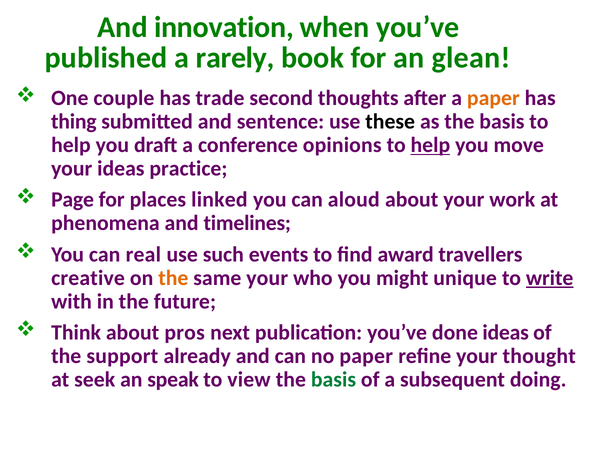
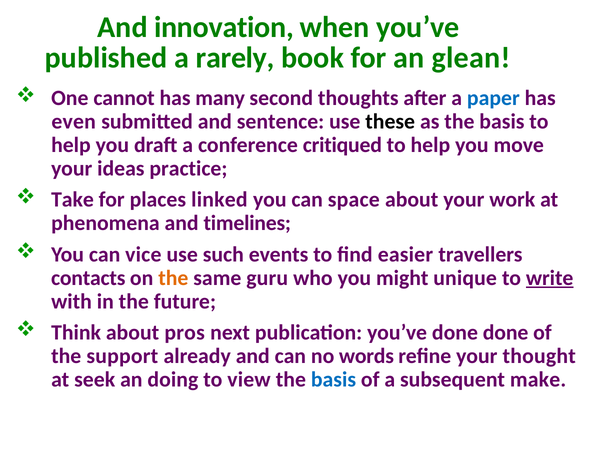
couple: couple -> cannot
trade: trade -> many
paper at (493, 98) colour: orange -> blue
thing: thing -> even
opinions: opinions -> critiqued
help at (430, 145) underline: present -> none
Page: Page -> Take
aloud: aloud -> space
real: real -> vice
award: award -> easier
creative: creative -> contacts
same your: your -> guru
done ideas: ideas -> done
no paper: paper -> words
speak: speak -> doing
basis at (333, 379) colour: green -> blue
doing: doing -> make
